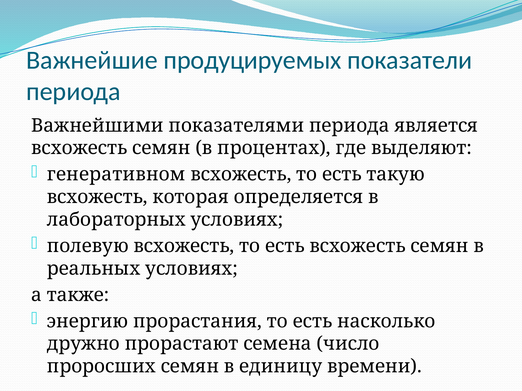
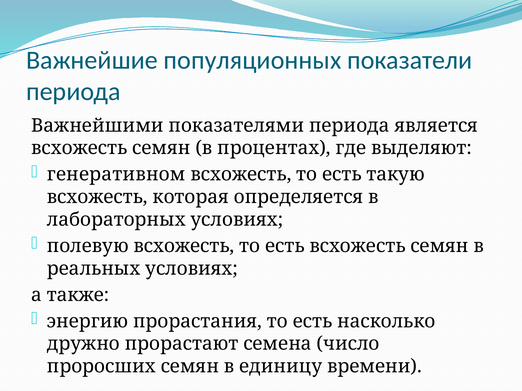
продуцируемых: продуцируемых -> популяционных
